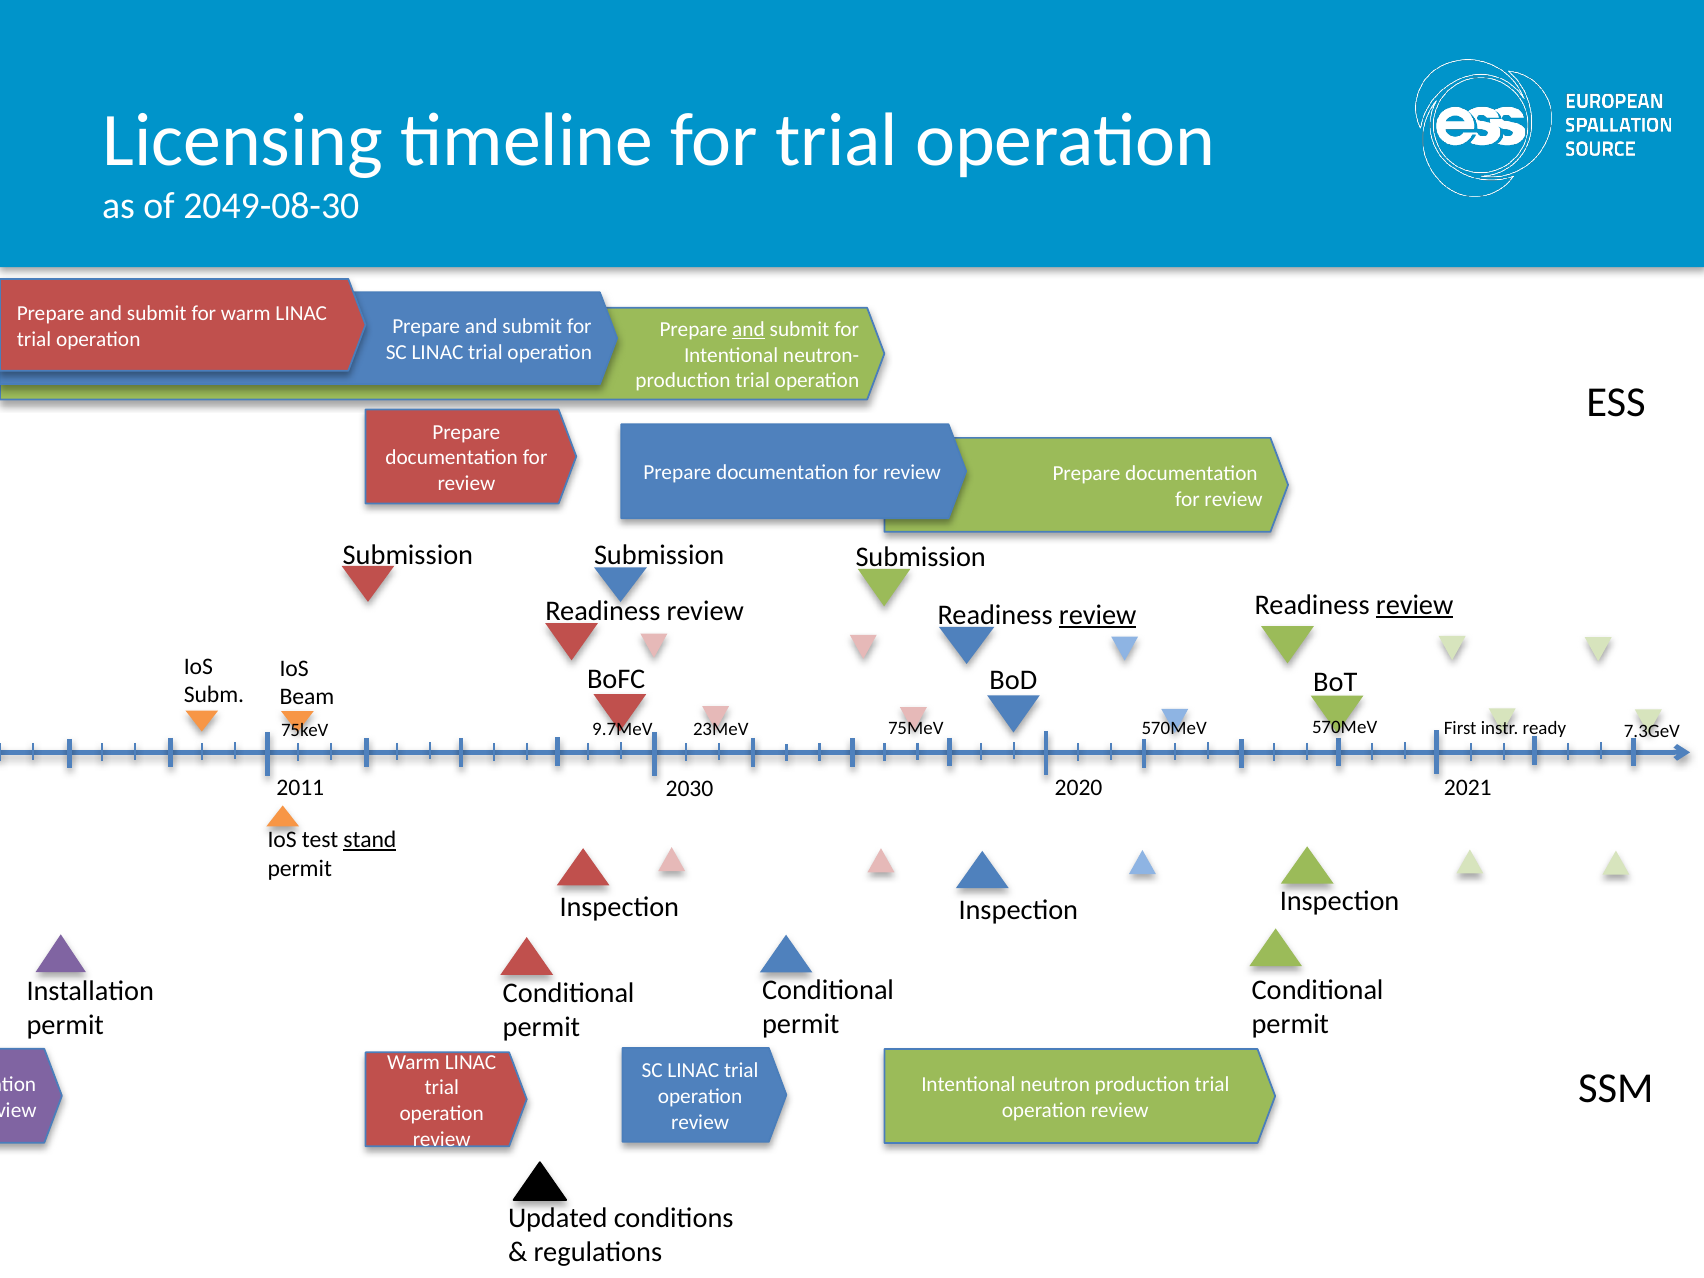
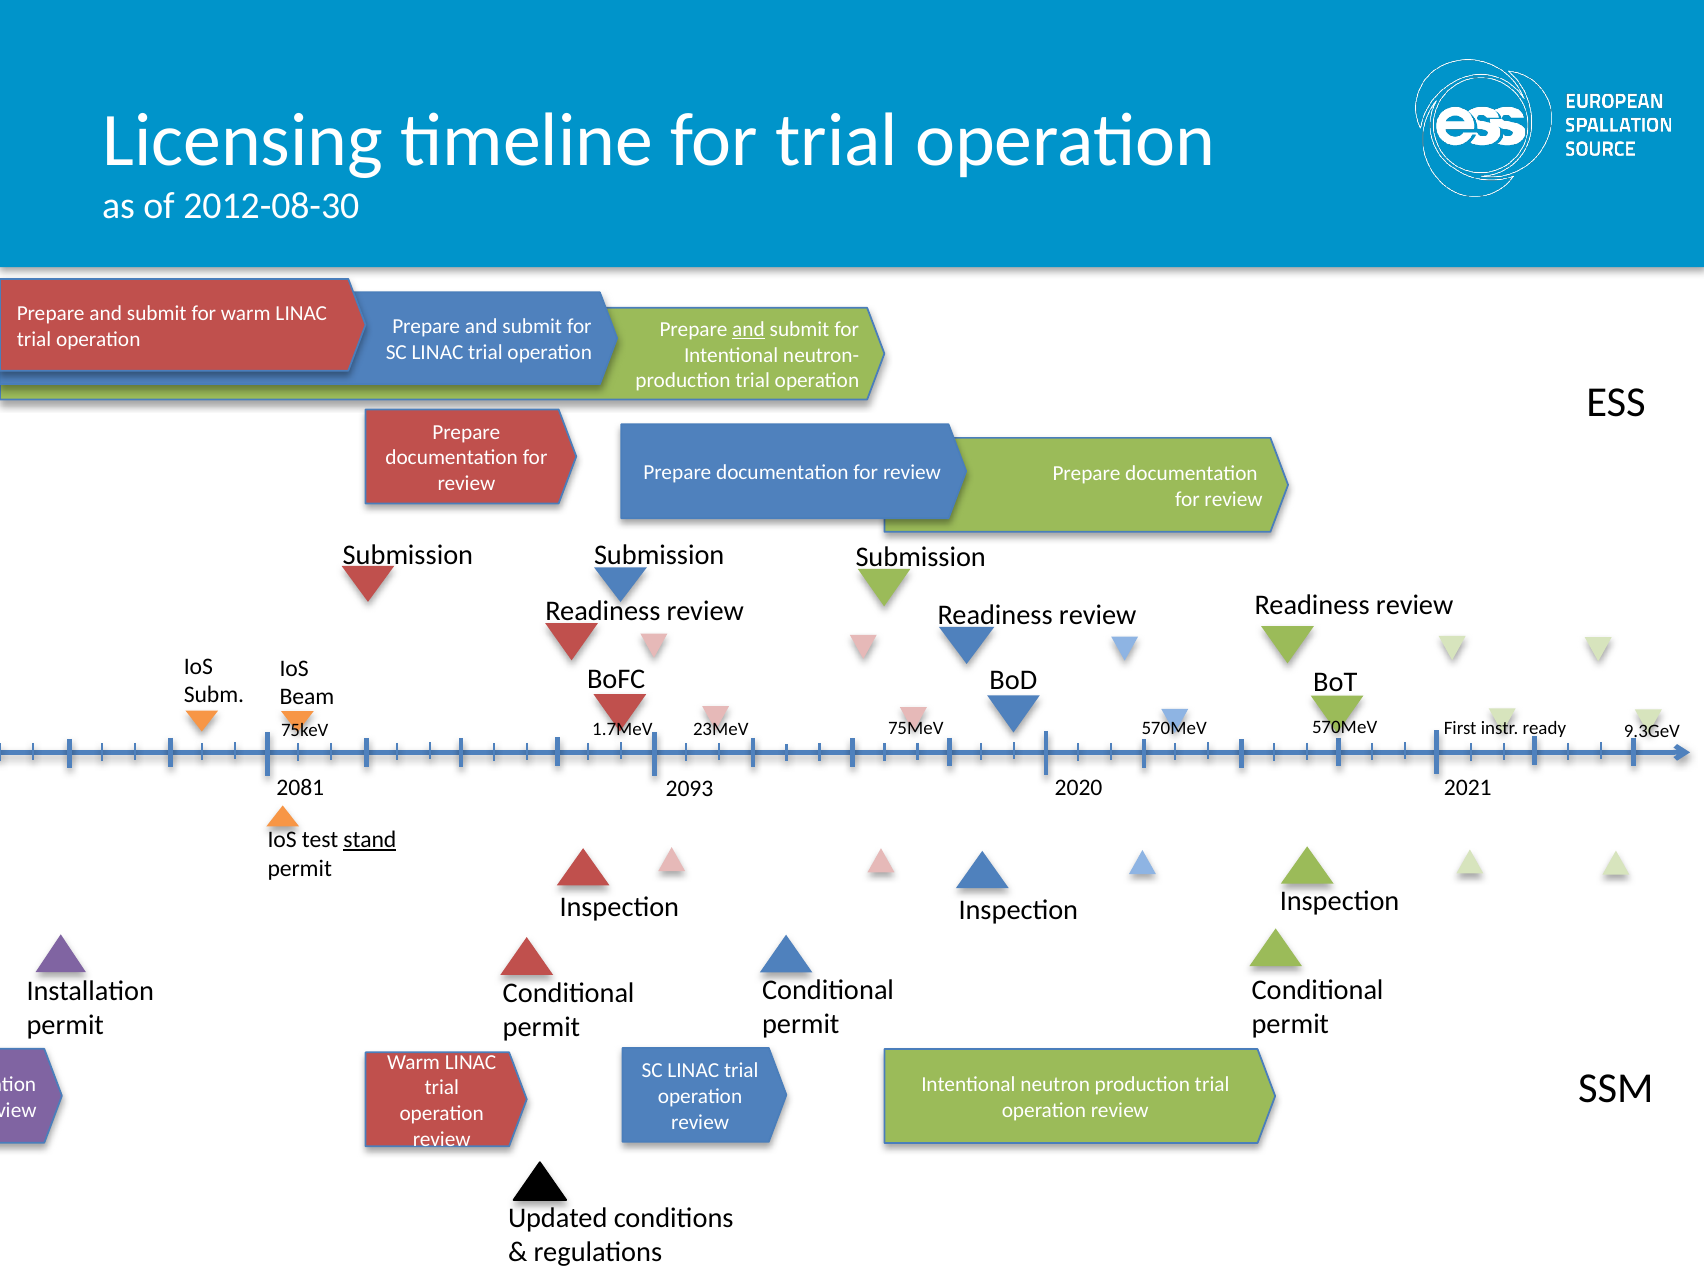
2049-08-30: 2049-08-30 -> 2012-08-30
review at (1415, 605) underline: present -> none
review at (1098, 615) underline: present -> none
7.3GeV: 7.3GeV -> 9.3GeV
9.7MeV: 9.7MeV -> 1.7MeV
2011: 2011 -> 2081
2030: 2030 -> 2093
